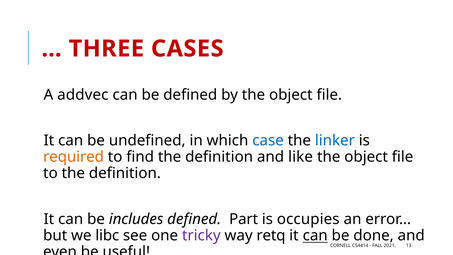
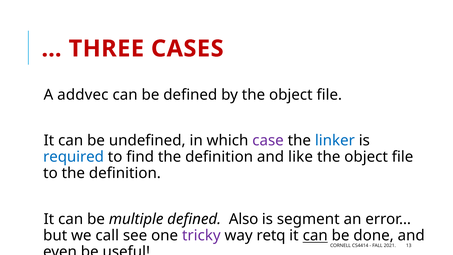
case colour: blue -> purple
required colour: orange -> blue
includes: includes -> multiple
Part: Part -> Also
occupies: occupies -> segment
libc: libc -> call
